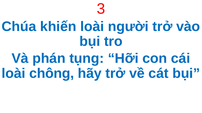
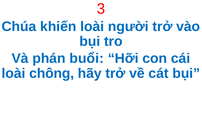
tụng: tụng -> buổi
